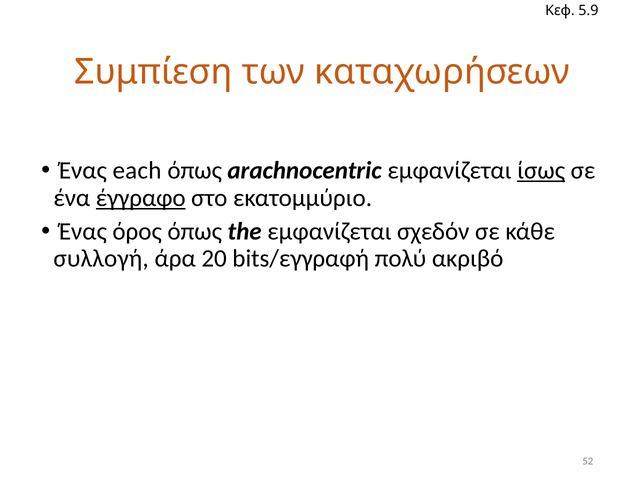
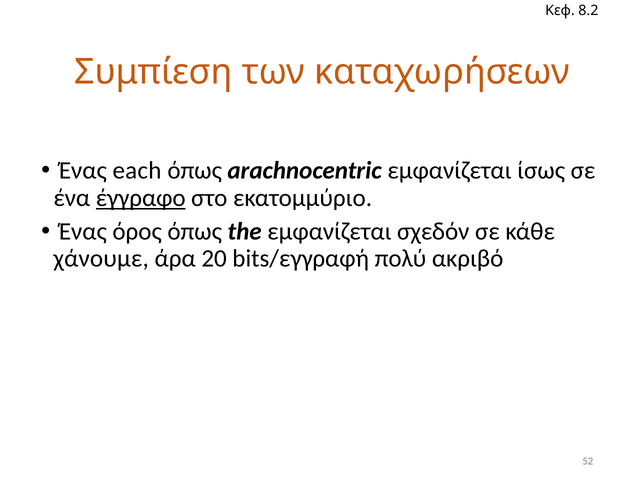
5.9: 5.9 -> 8.2
ίσως underline: present -> none
συλλογή: συλλογή -> χάνουμε
